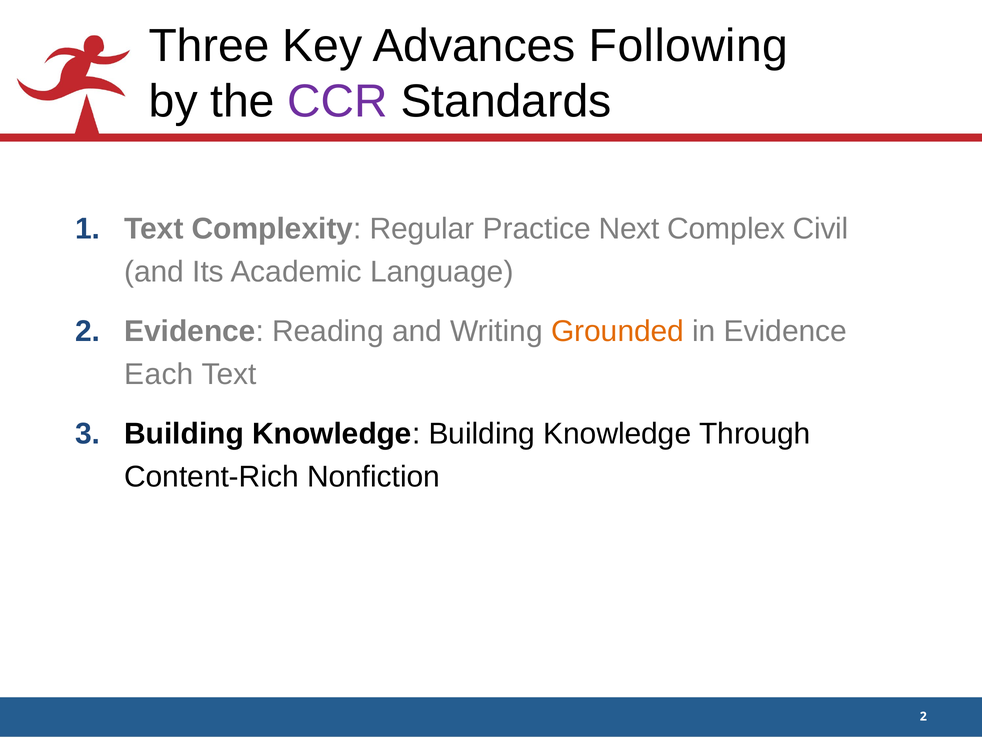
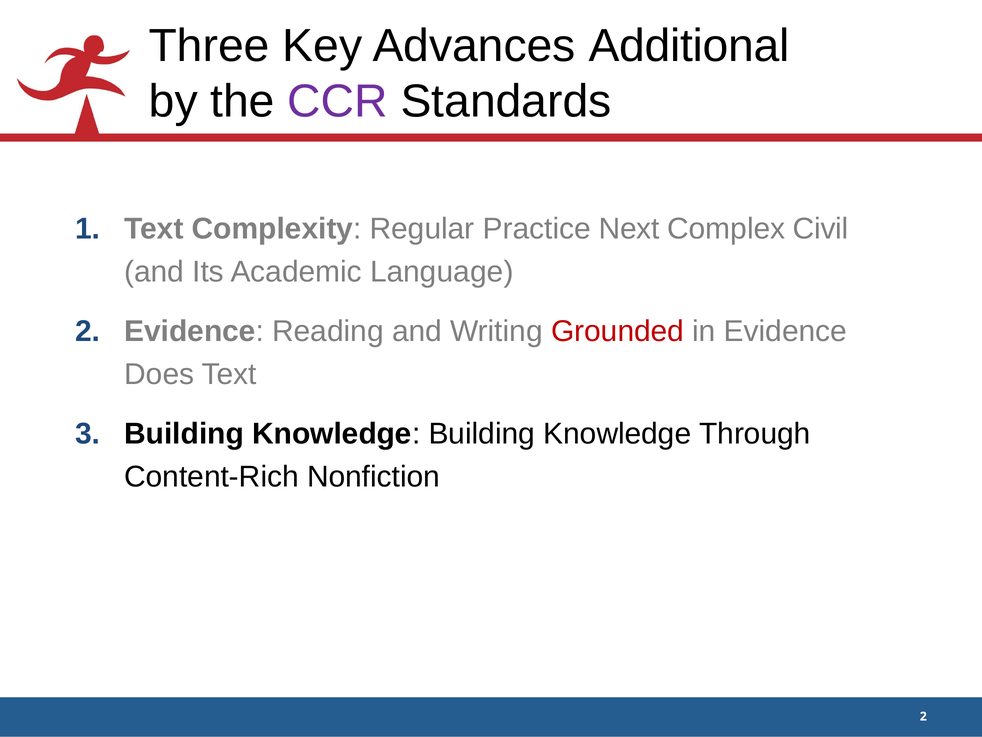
Following: Following -> Additional
Grounded colour: orange -> red
Each: Each -> Does
